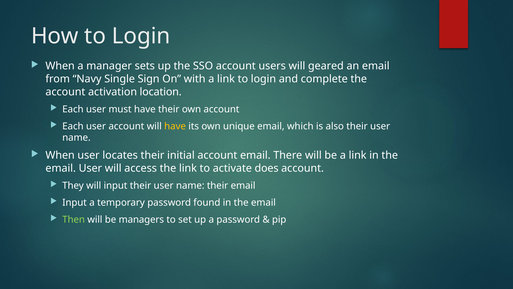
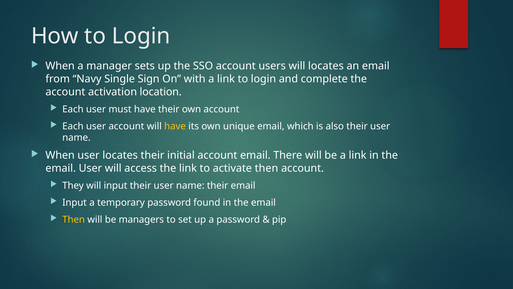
will geared: geared -> locates
activate does: does -> then
Then at (74, 219) colour: light green -> yellow
